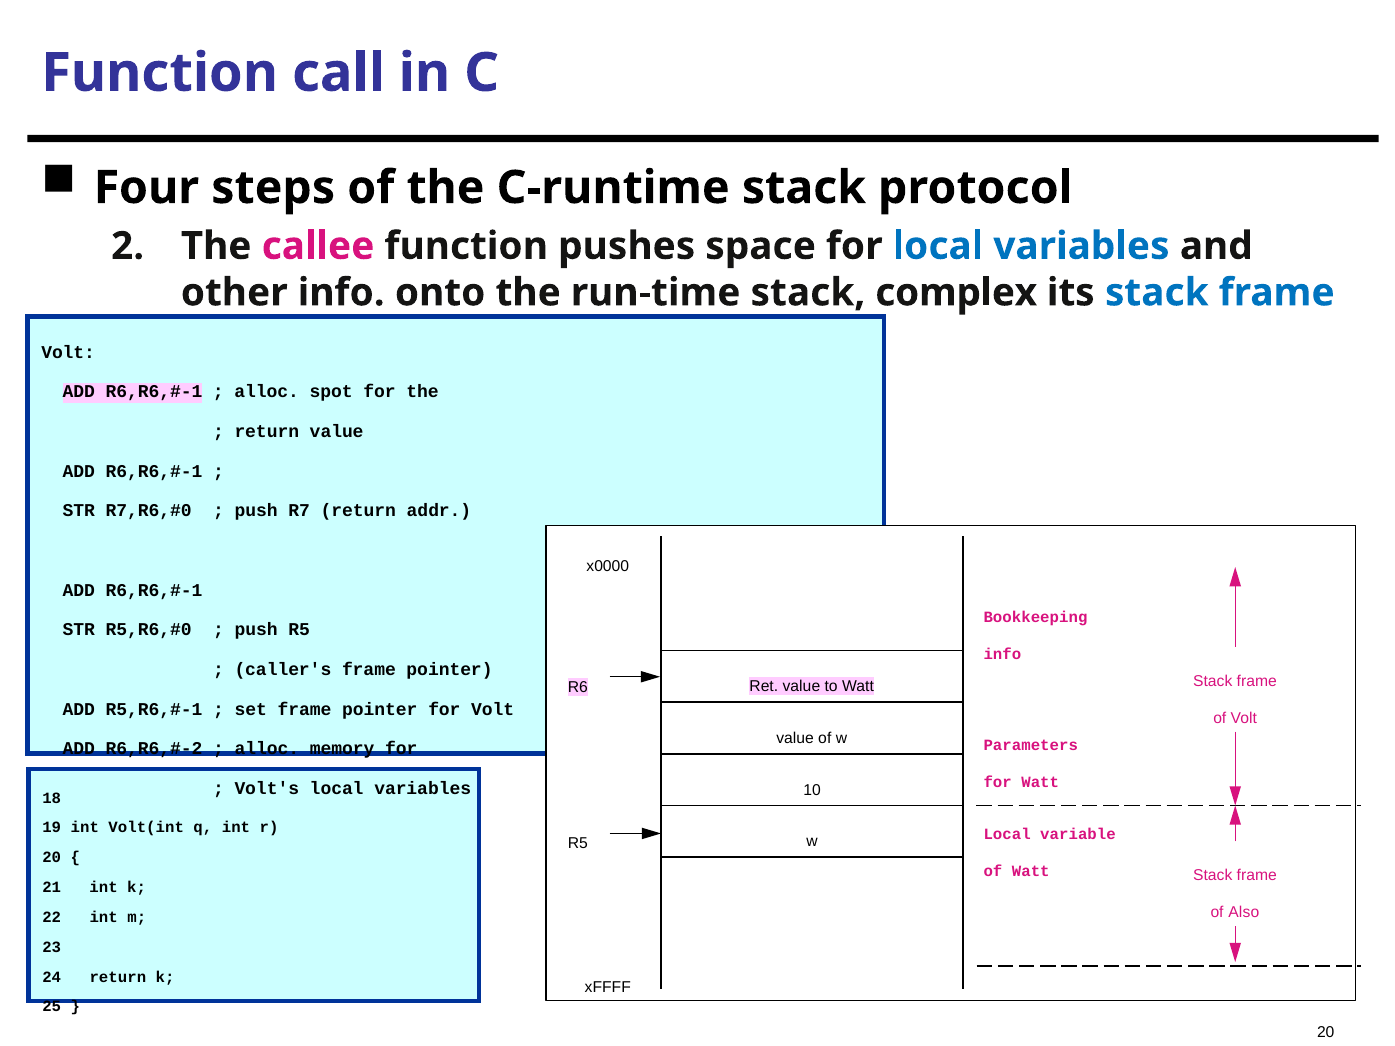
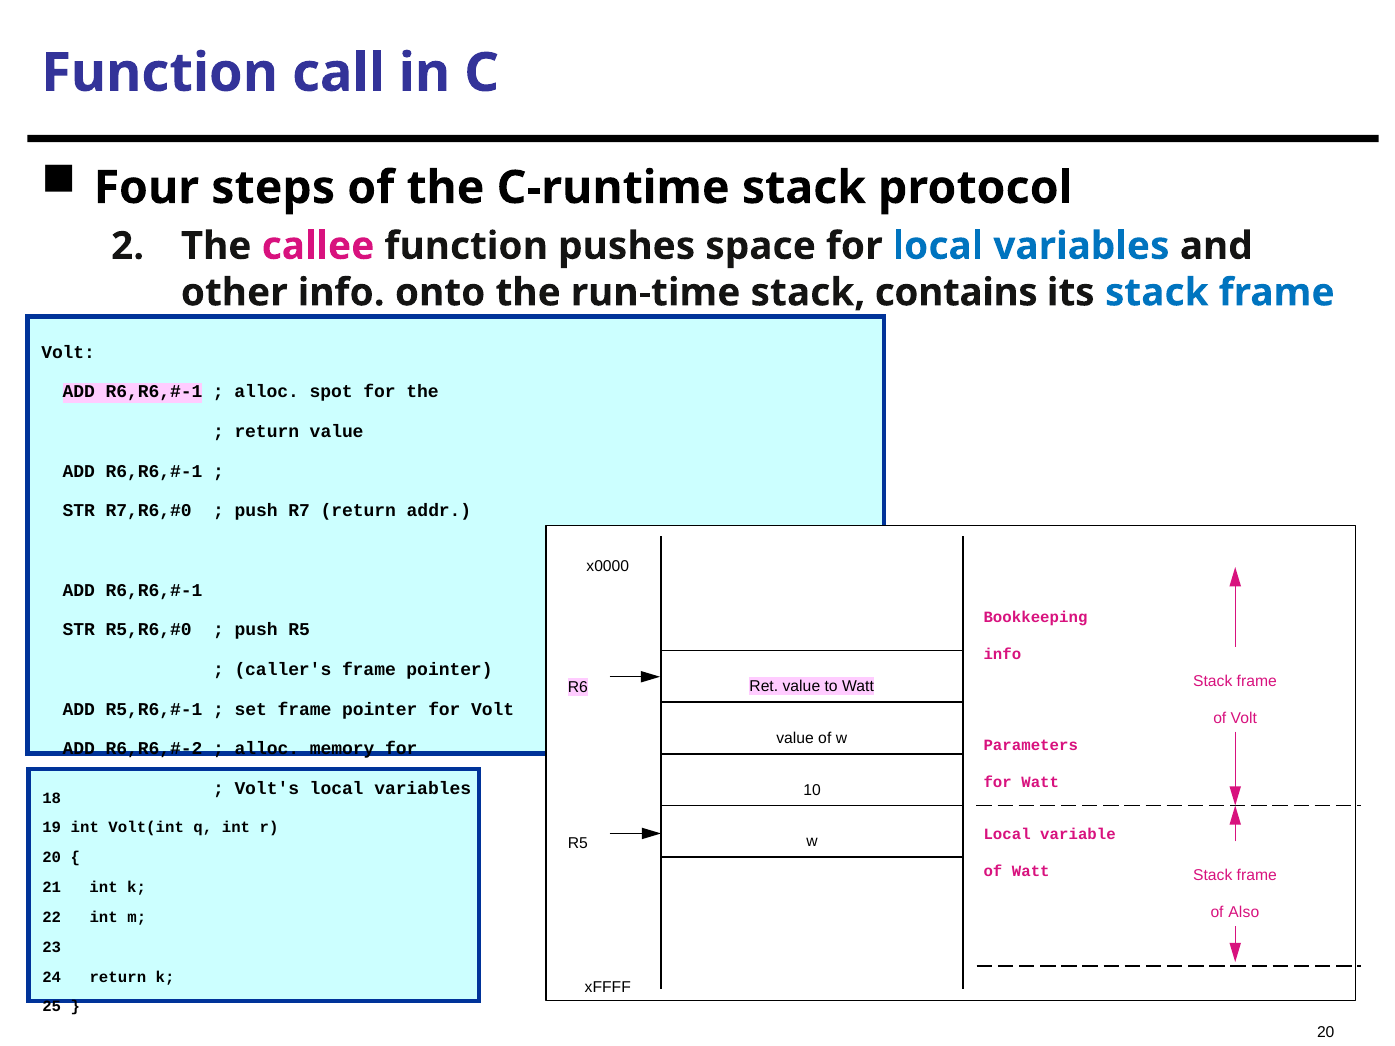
complex: complex -> contains
